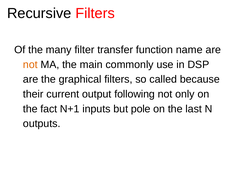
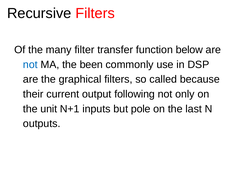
name: name -> below
not at (30, 64) colour: orange -> blue
main: main -> been
fact: fact -> unit
